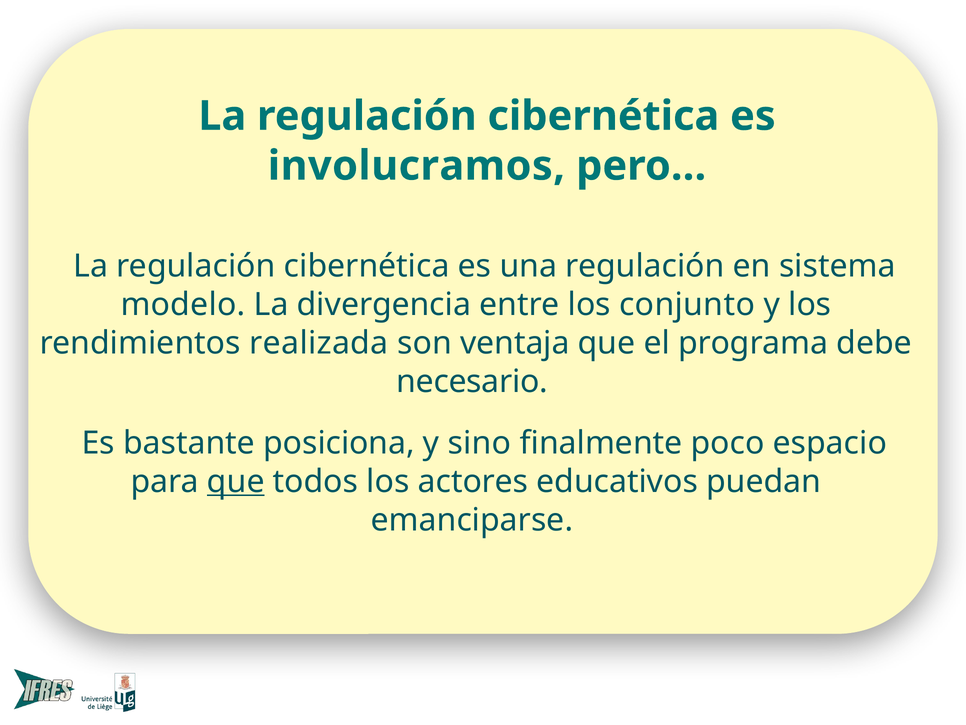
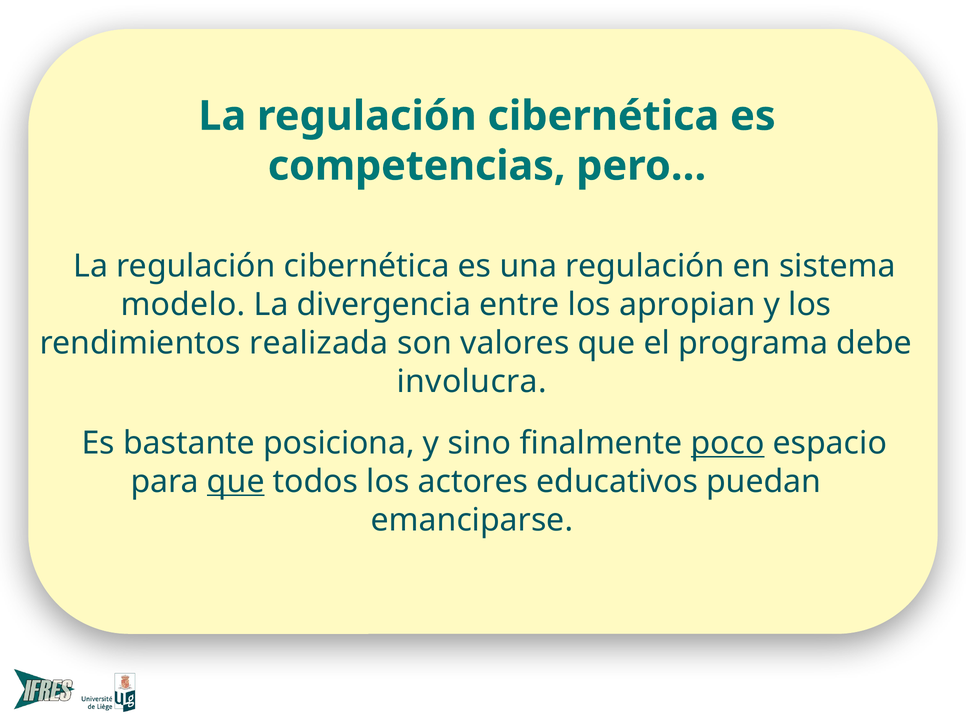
involucramos: involucramos -> competencias
conjunto: conjunto -> apropian
ventaja: ventaja -> valores
necesario: necesario -> involucra
poco underline: none -> present
